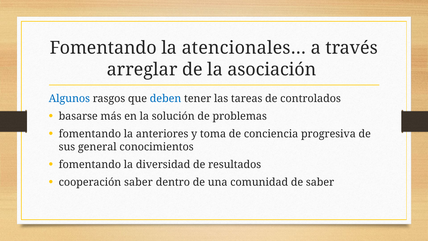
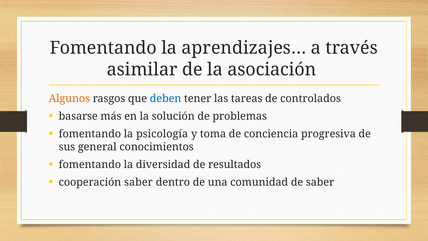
atencionales…: atencionales… -> aprendizajes…
arreglar: arreglar -> asimilar
Algunos colour: blue -> orange
anteriores: anteriores -> psicología
